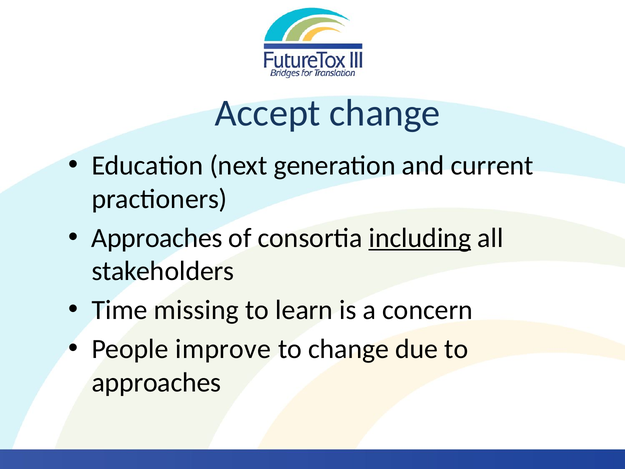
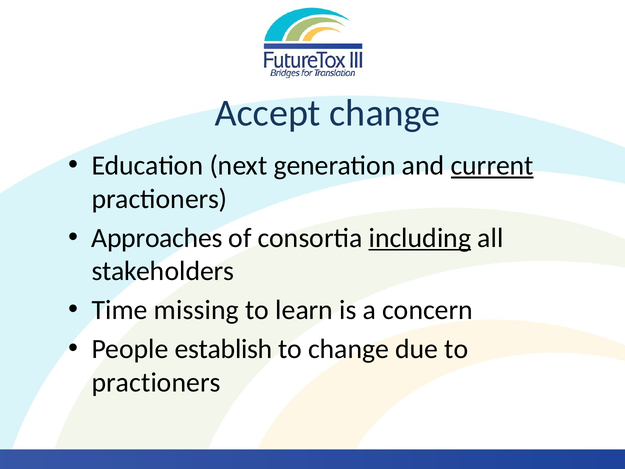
current underline: none -> present
improve: improve -> establish
approaches at (156, 382): approaches -> practioners
